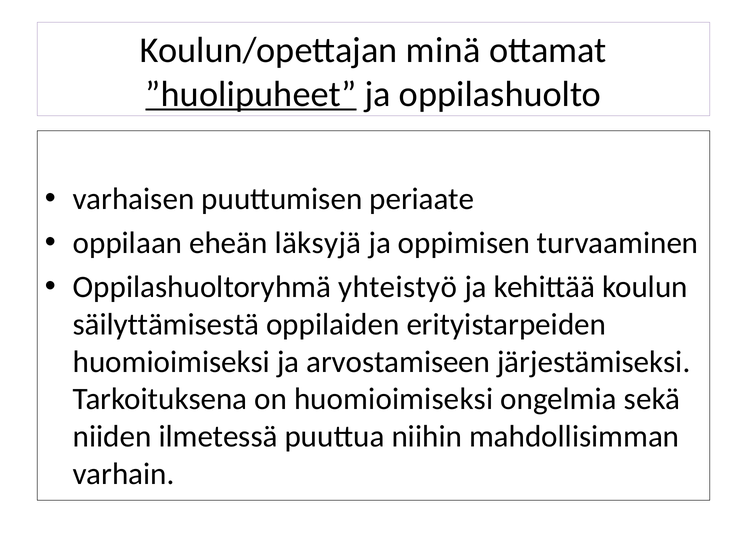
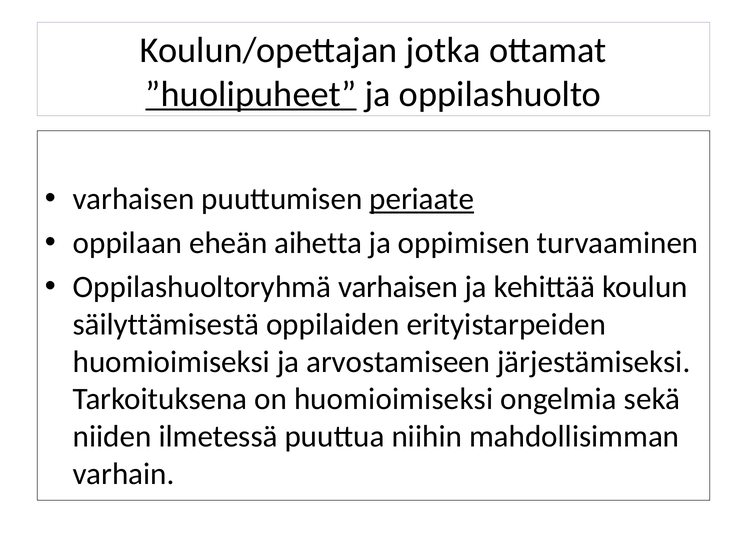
minä: minä -> jotka
periaate underline: none -> present
läksyjä: läksyjä -> aihetta
Oppilashuoltoryhmä yhteistyö: yhteistyö -> varhaisen
